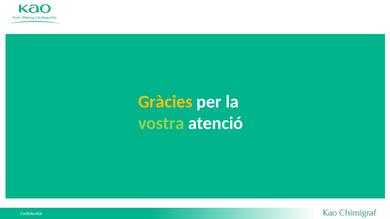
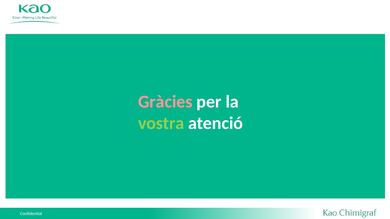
Gràcies colour: yellow -> pink
